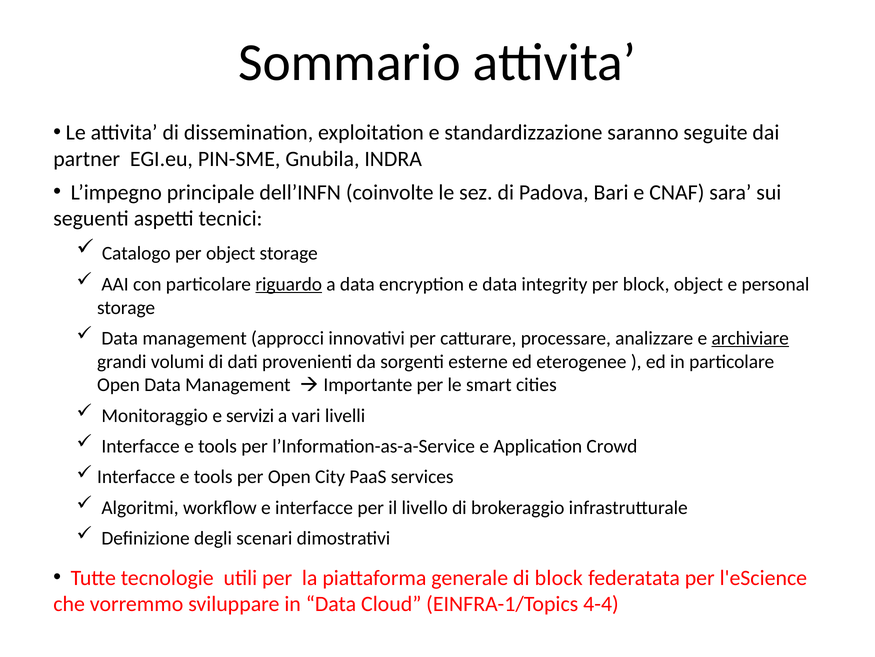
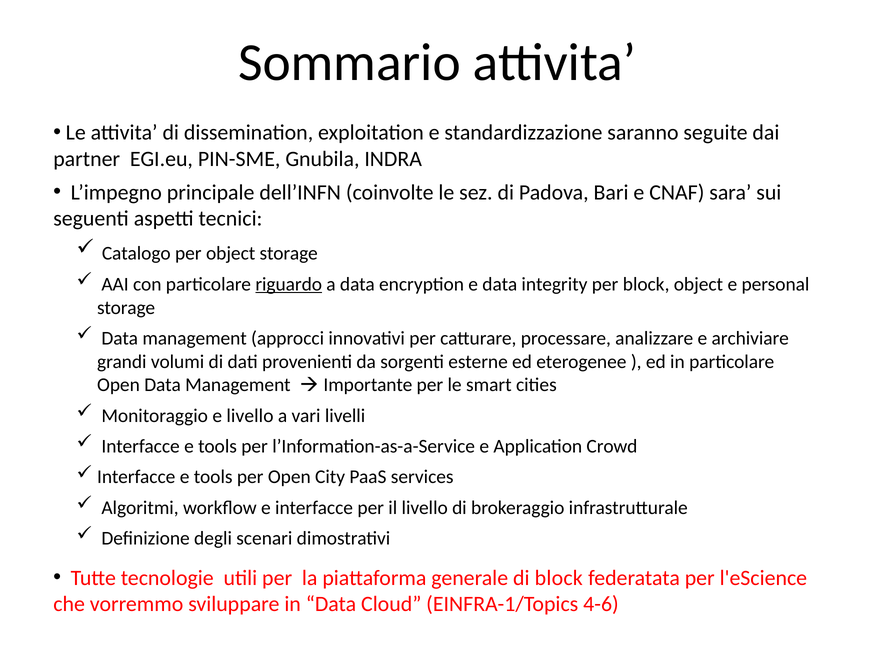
archiviare underline: present -> none
e servizi: servizi -> livello
4-4: 4-4 -> 4-6
